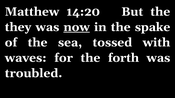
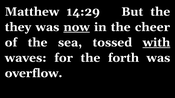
14:20: 14:20 -> 14:29
spake: spake -> cheer
with underline: none -> present
troubled: troubled -> overflow
